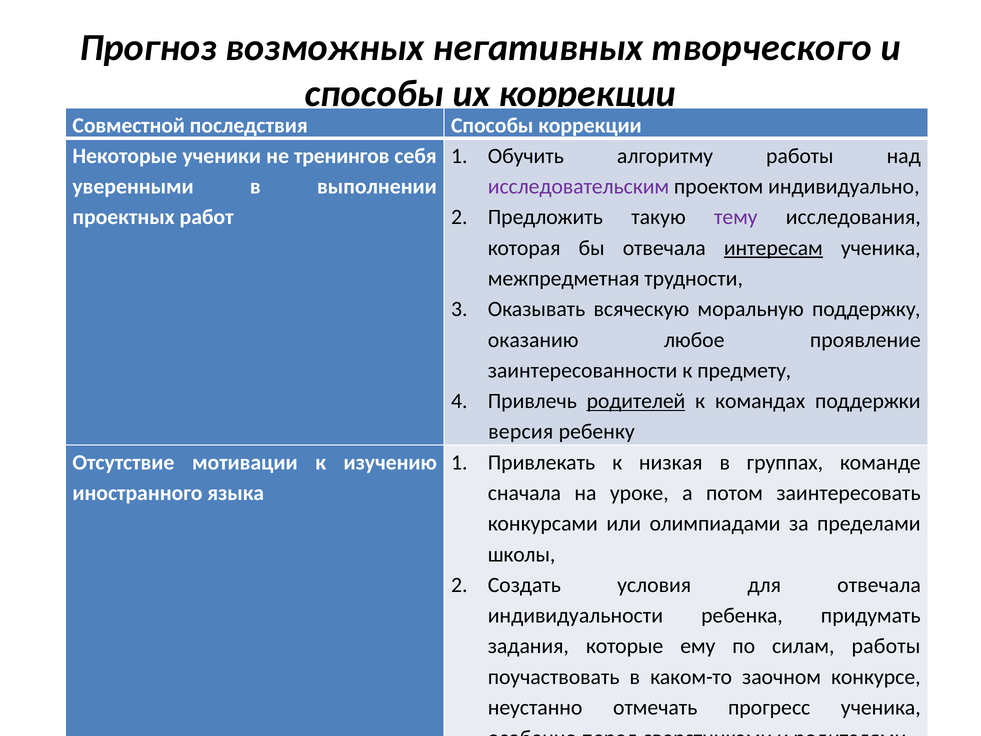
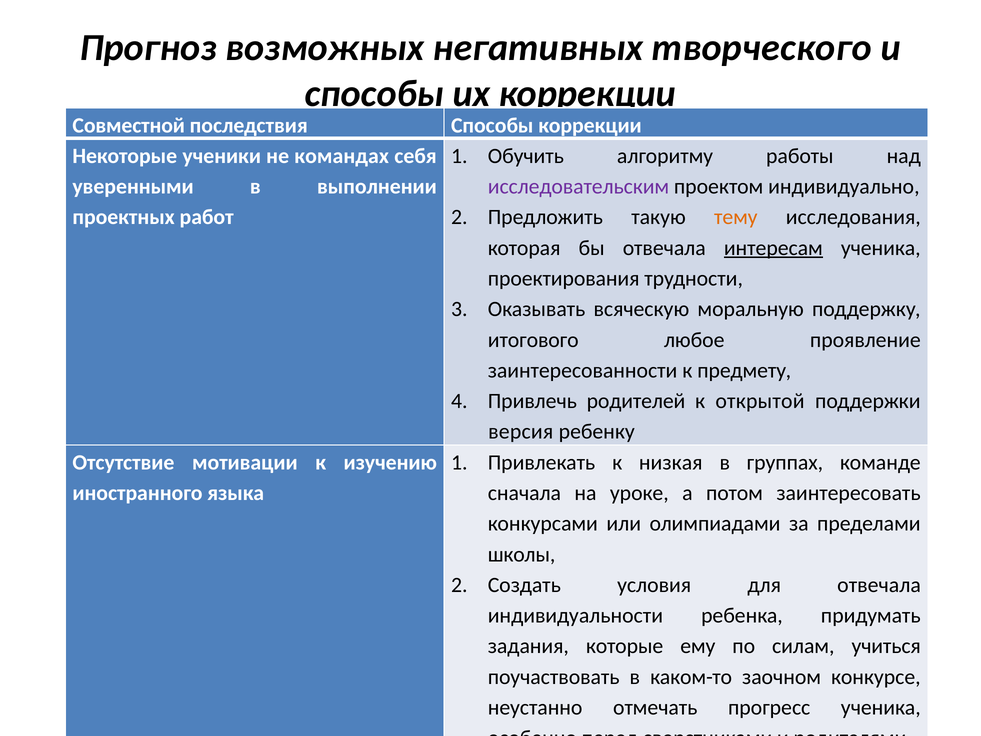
тренингов: тренингов -> командах
тему colour: purple -> orange
межпредметная: межпредметная -> проектирования
оказанию: оказанию -> итогового
родителей underline: present -> none
командах: командах -> открытой
силам работы: работы -> учиться
